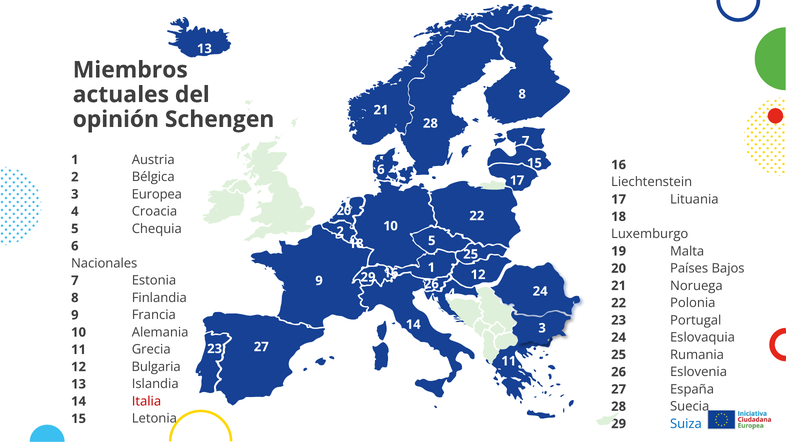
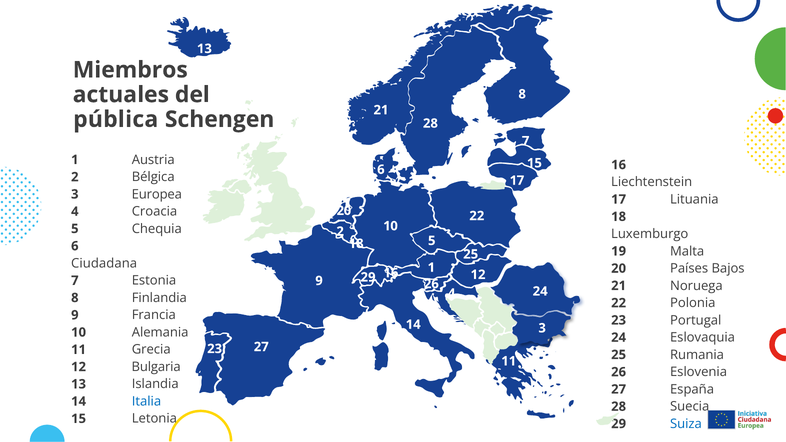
opinión: opinión -> pública
Nacionales: Nacionales -> Ciudadana
Italia colour: red -> blue
